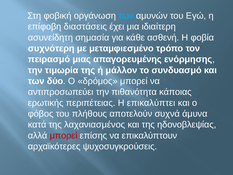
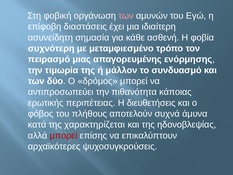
των at (126, 16) colour: light blue -> pink
επικαλύπτει: επικαλύπτει -> διευθετήσεις
λαχανιασμένος: λαχανιασμένος -> χαρακτηρίζεται
